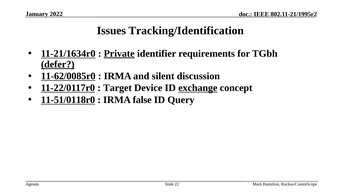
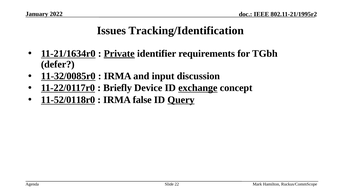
defer underline: present -> none
11-62/0085r0: 11-62/0085r0 -> 11-32/0085r0
silent: silent -> input
Target: Target -> Briefly
11-51/0118r0: 11-51/0118r0 -> 11-52/0118r0
Query underline: none -> present
